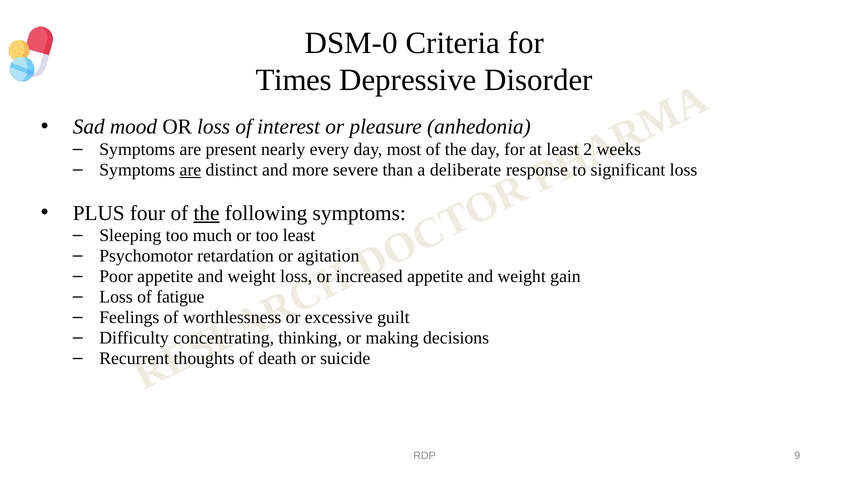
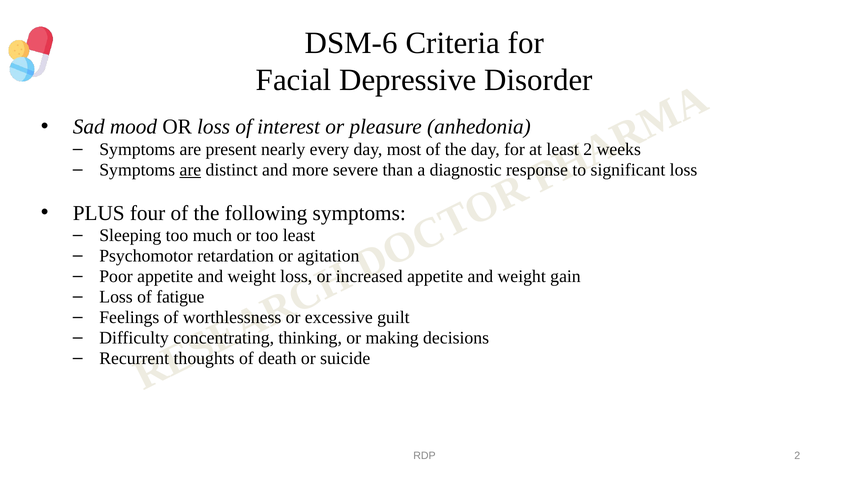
DSM-0: DSM-0 -> DSM-6
Times: Times -> Facial
deliberate: deliberate -> diagnostic
the at (207, 213) underline: present -> none
RDP 9: 9 -> 2
